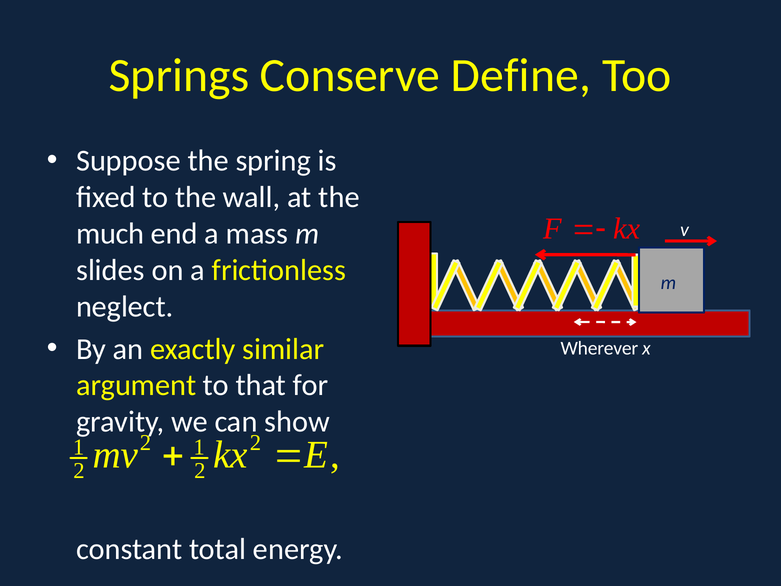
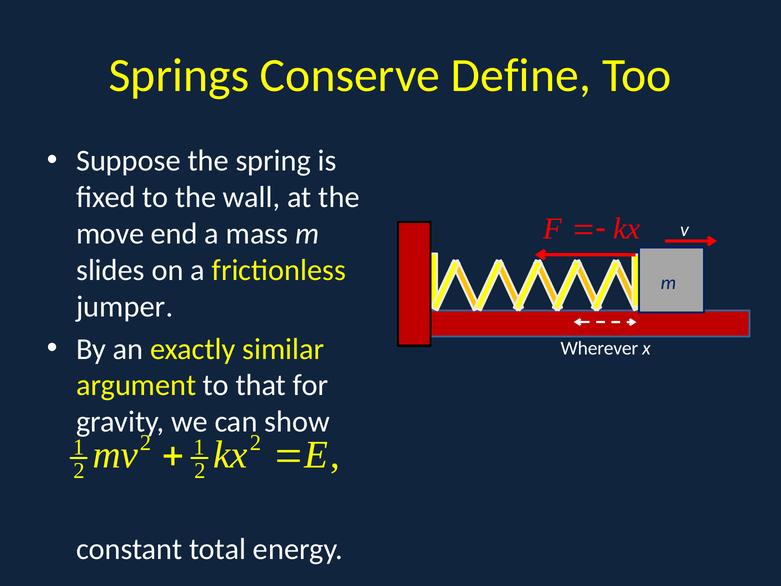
much: much -> move
neglect: neglect -> jumper
